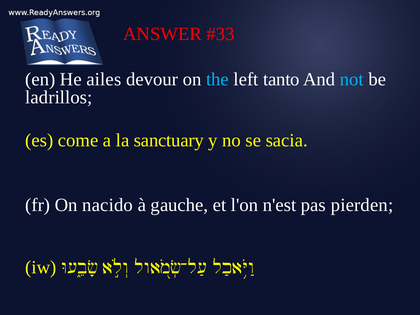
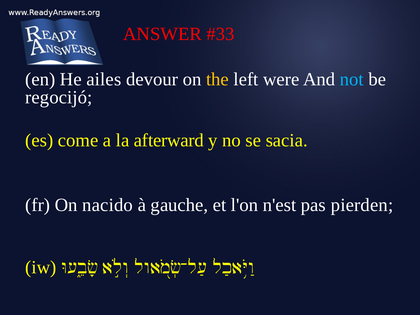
the colour: light blue -> yellow
tanto: tanto -> were
ladrillos: ladrillos -> regocijó
sanctuary: sanctuary -> afterward
